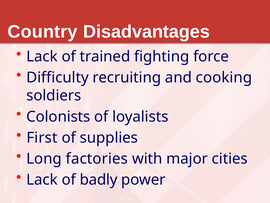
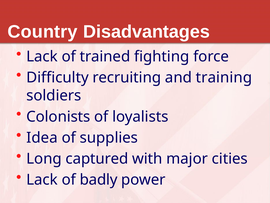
cooking: cooking -> training
First: First -> Idea
factories: factories -> captured
